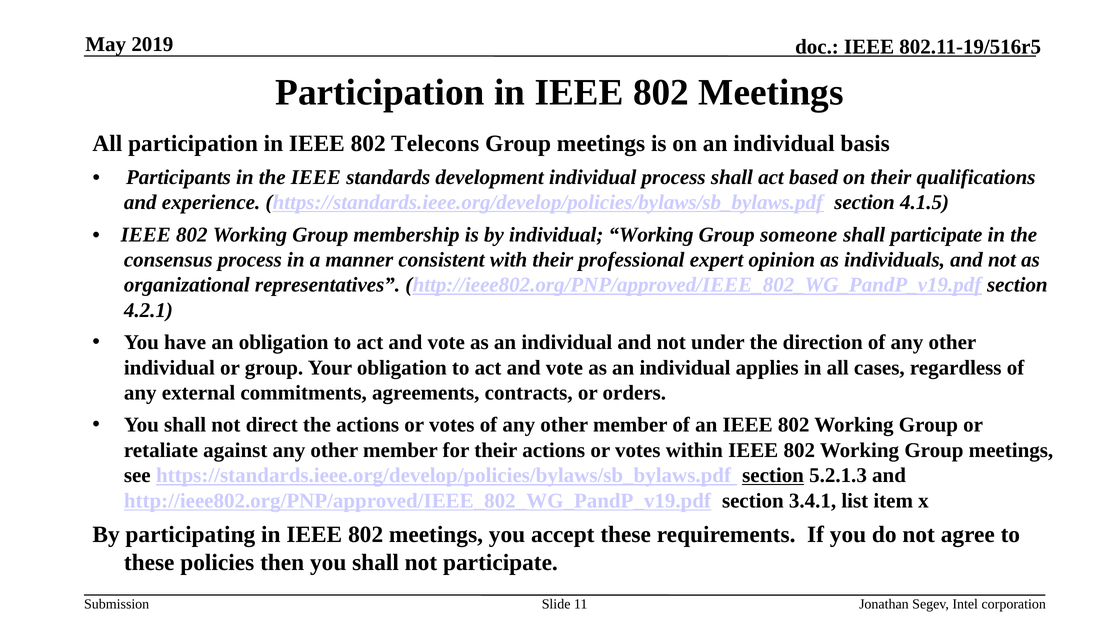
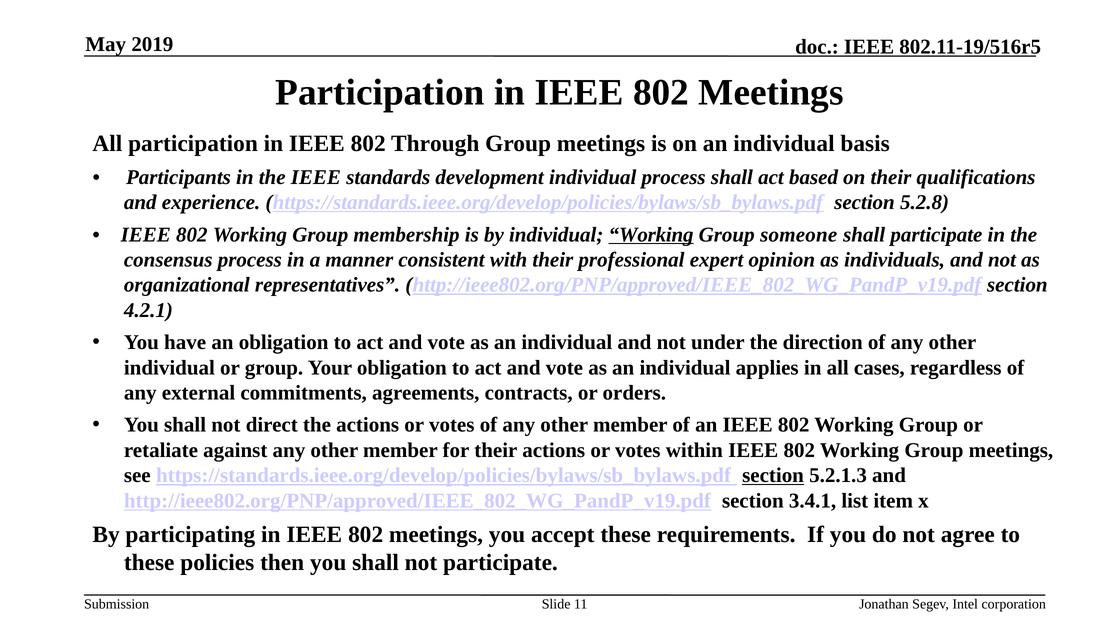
Telecons: Telecons -> Through
4.1.5: 4.1.5 -> 5.2.8
Working at (651, 235) underline: none -> present
